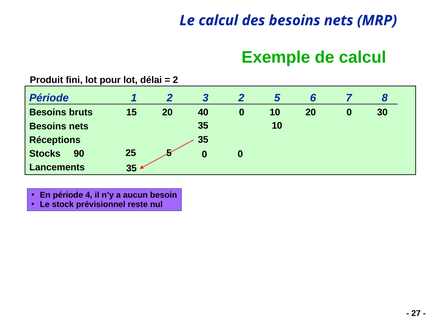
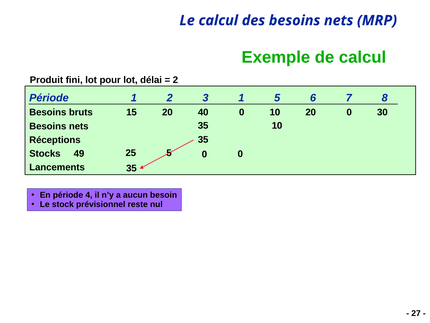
3 2: 2 -> 1
90: 90 -> 49
